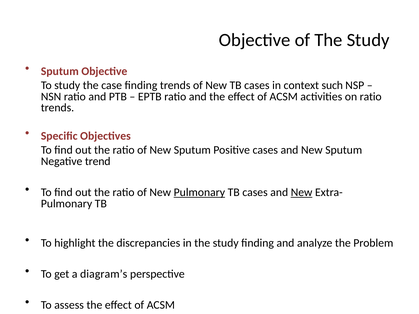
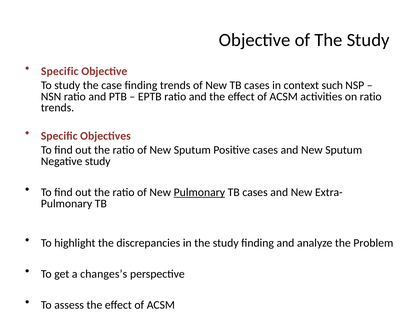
Sputum at (60, 71): Sputum -> Specific
Negative trend: trend -> study
New at (302, 193) underline: present -> none
diagram’s: diagram’s -> changes’s
